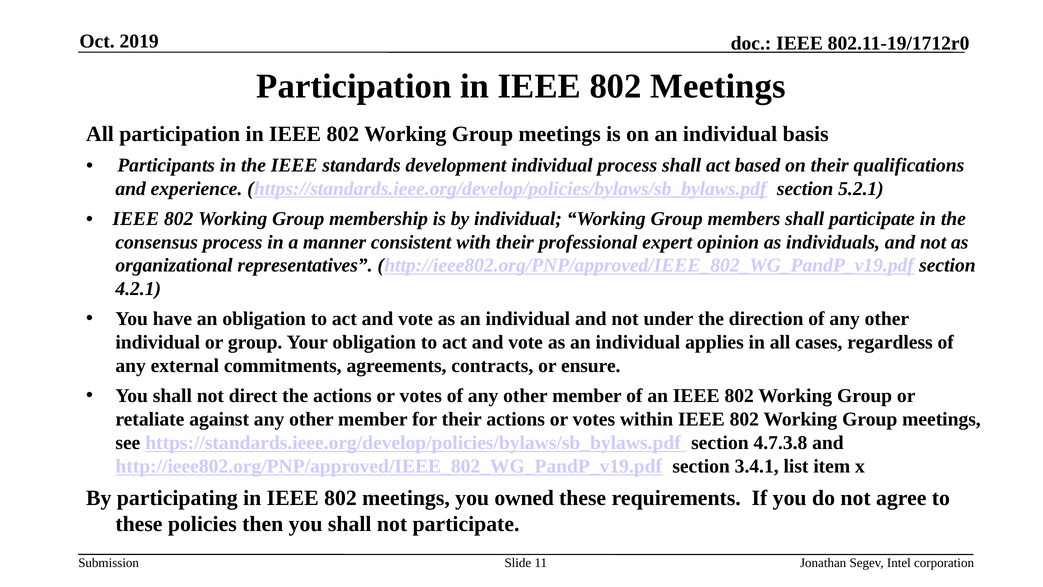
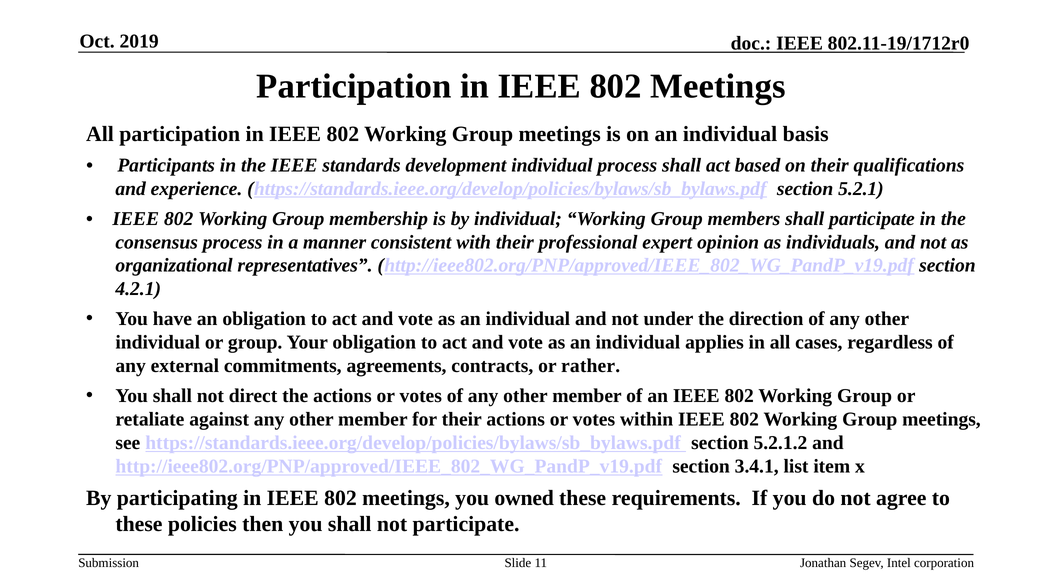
ensure: ensure -> rather
4.7.3.8: 4.7.3.8 -> 5.2.1.2
